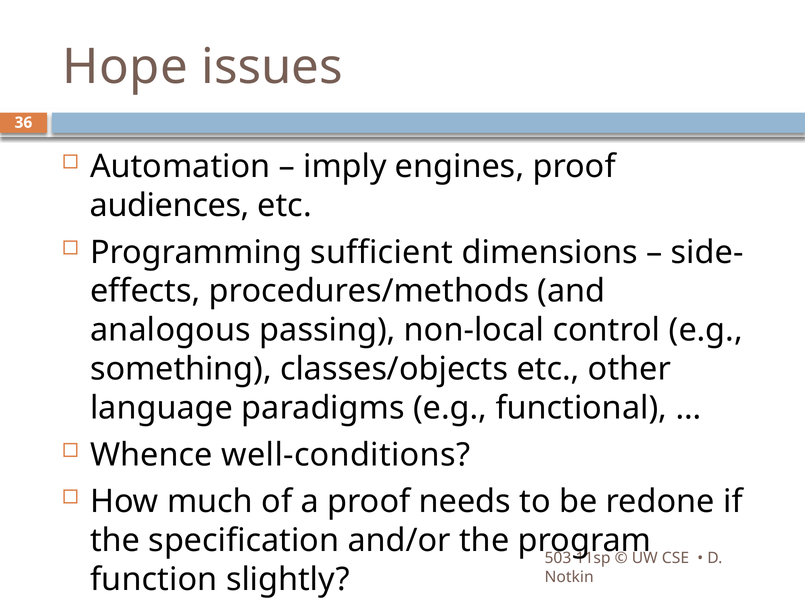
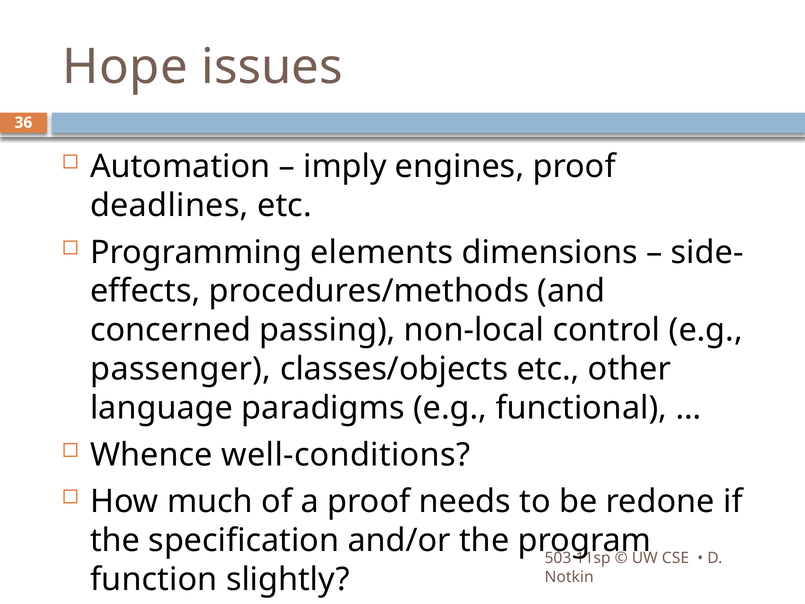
audiences: audiences -> deadlines
sufficient: sufficient -> elements
analogous: analogous -> concerned
something: something -> passenger
